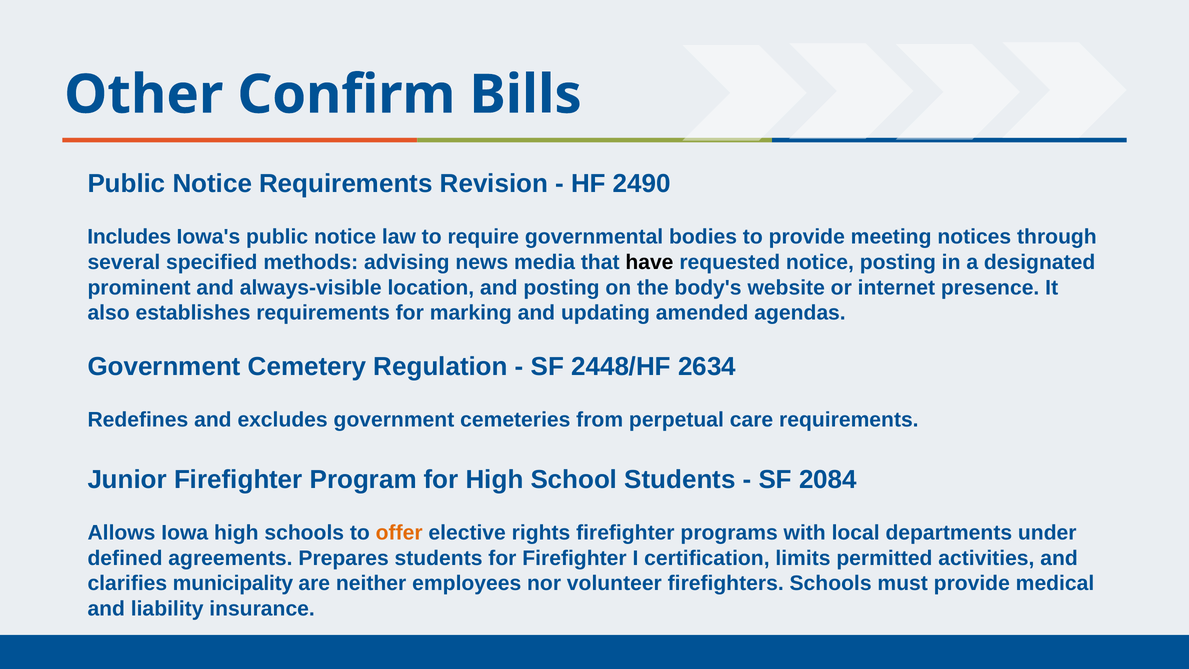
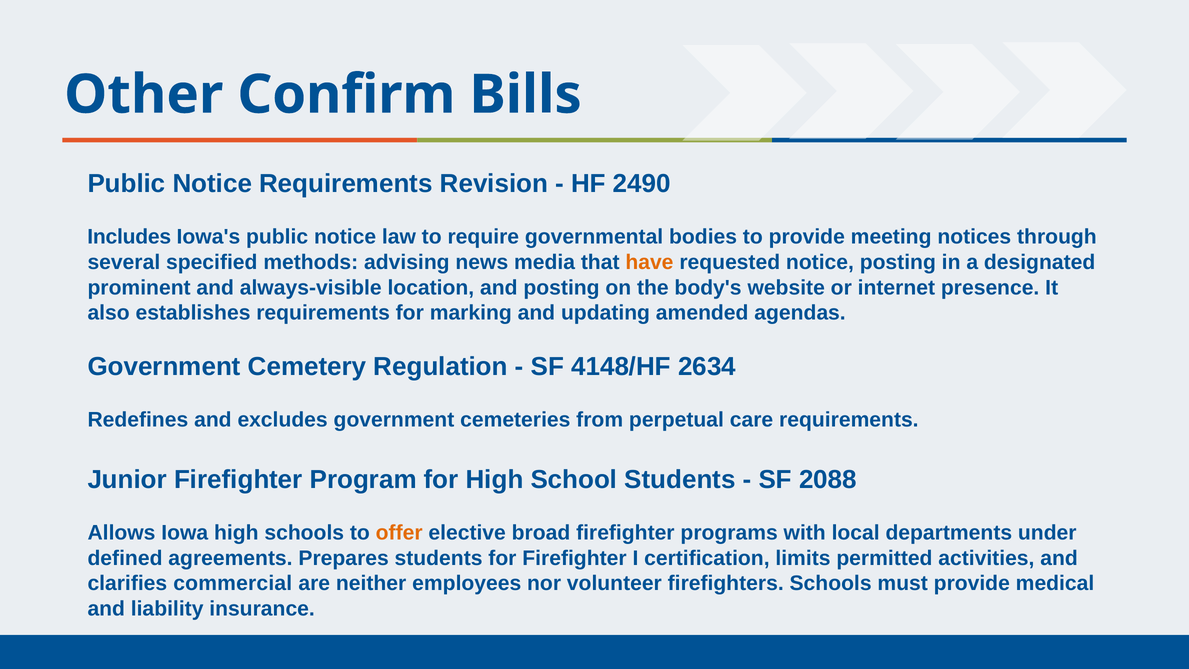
have colour: black -> orange
2448/HF: 2448/HF -> 4148/HF
2084: 2084 -> 2088
rights: rights -> broad
municipality: municipality -> commercial
